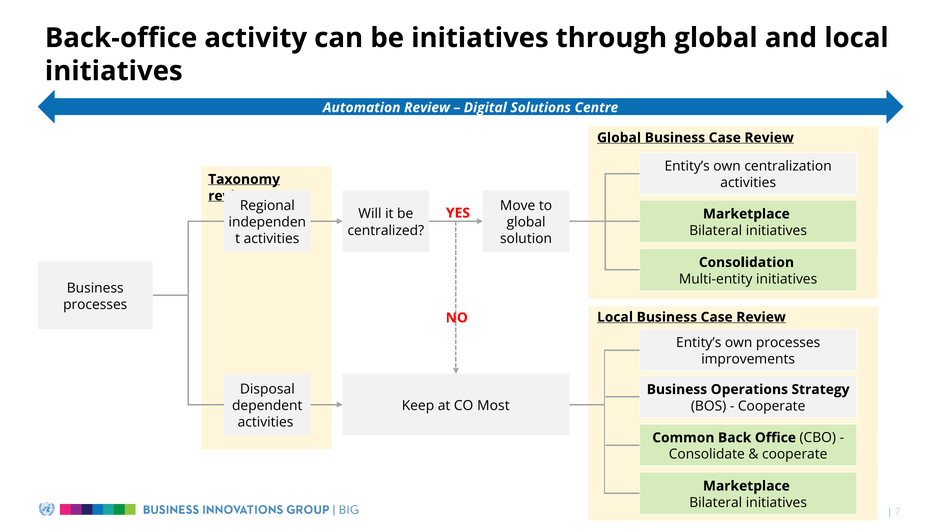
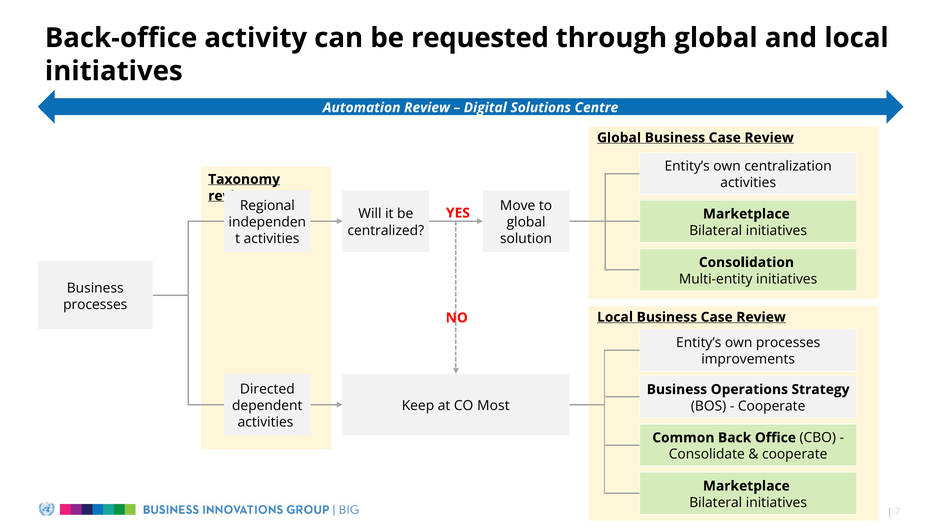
be initiatives: initiatives -> requested
Disposal: Disposal -> Directed
